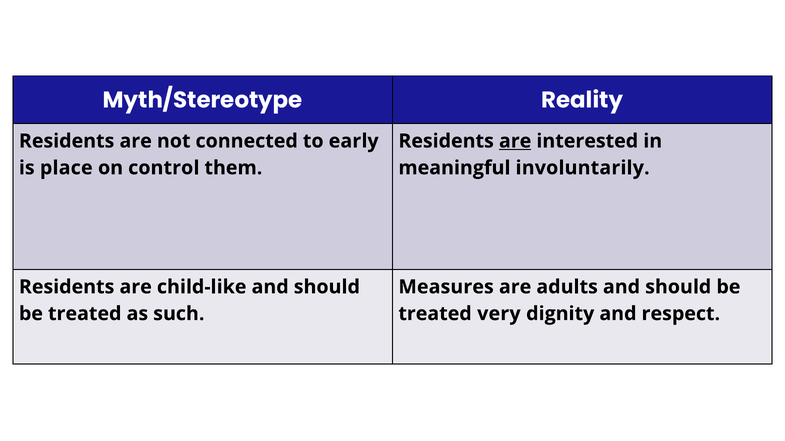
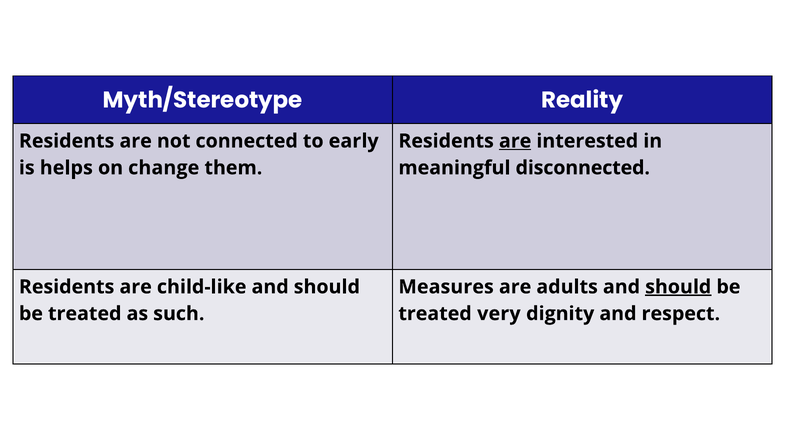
place: place -> helps
control: control -> change
involuntarily: involuntarily -> disconnected
should at (678, 287) underline: none -> present
